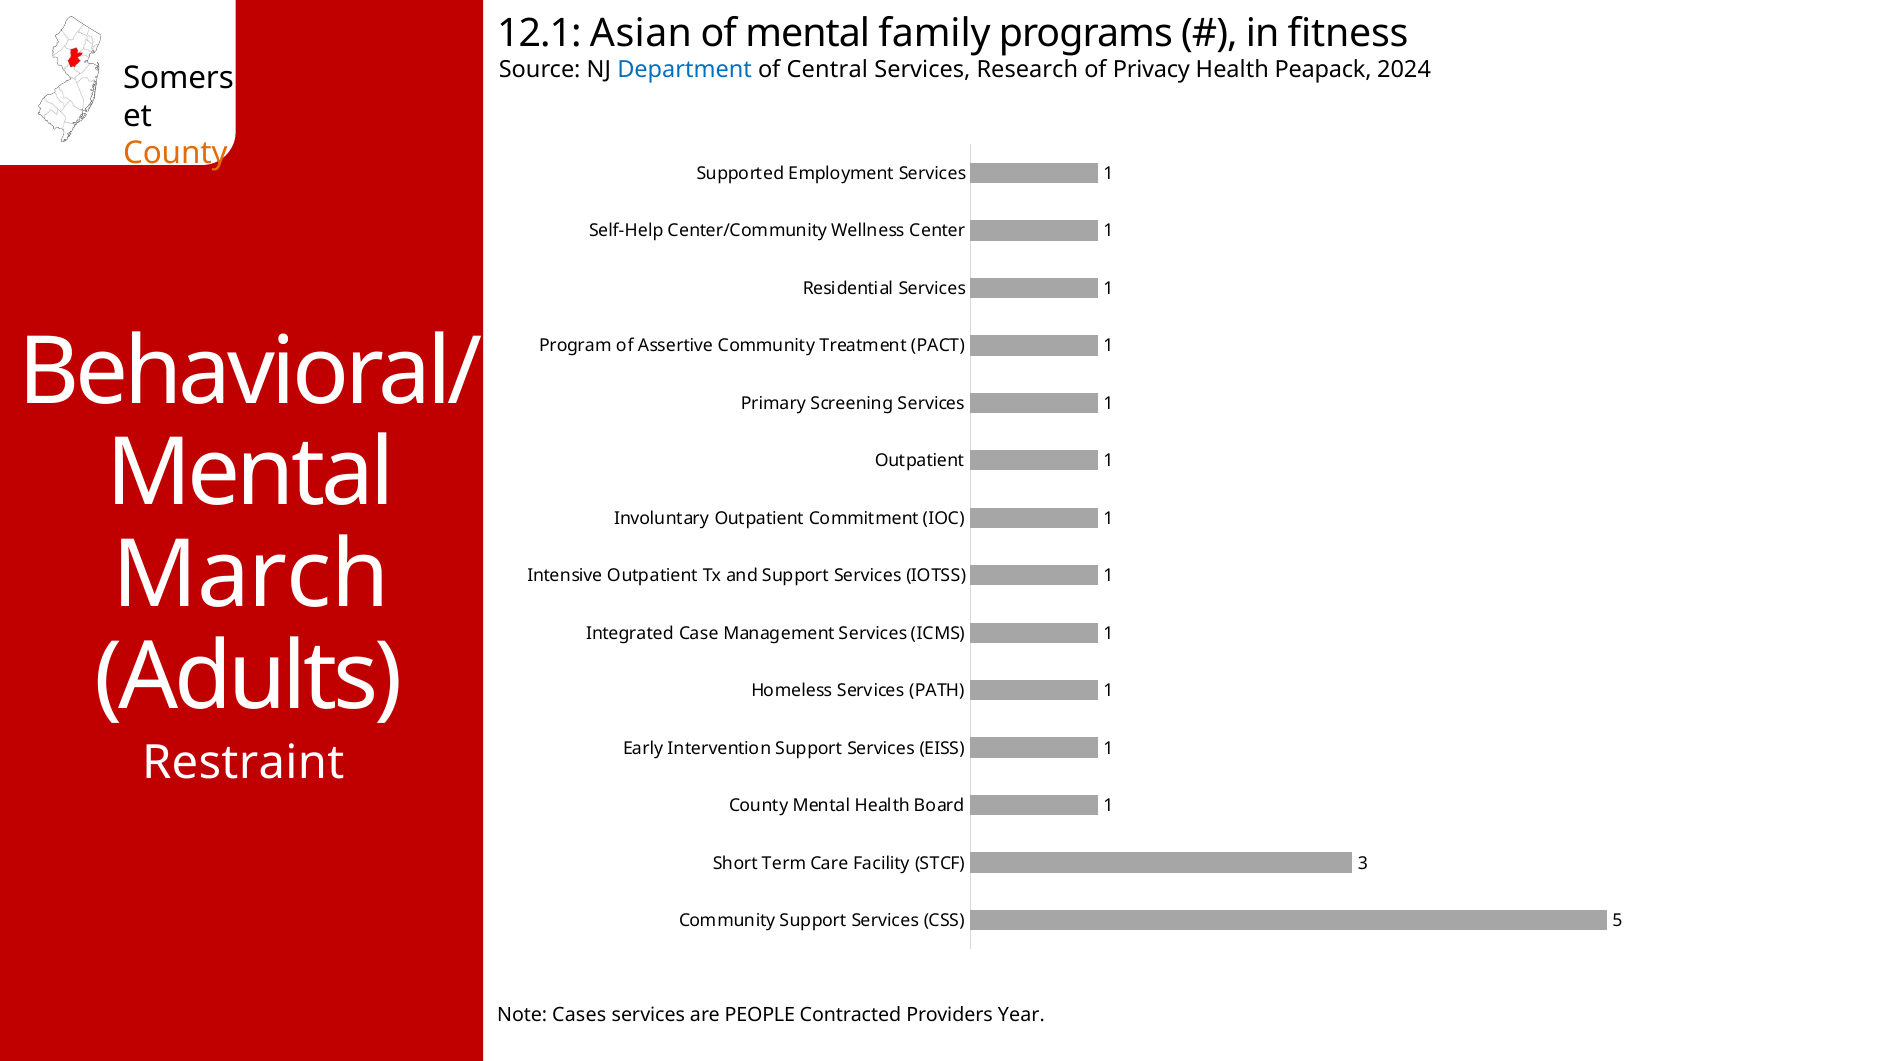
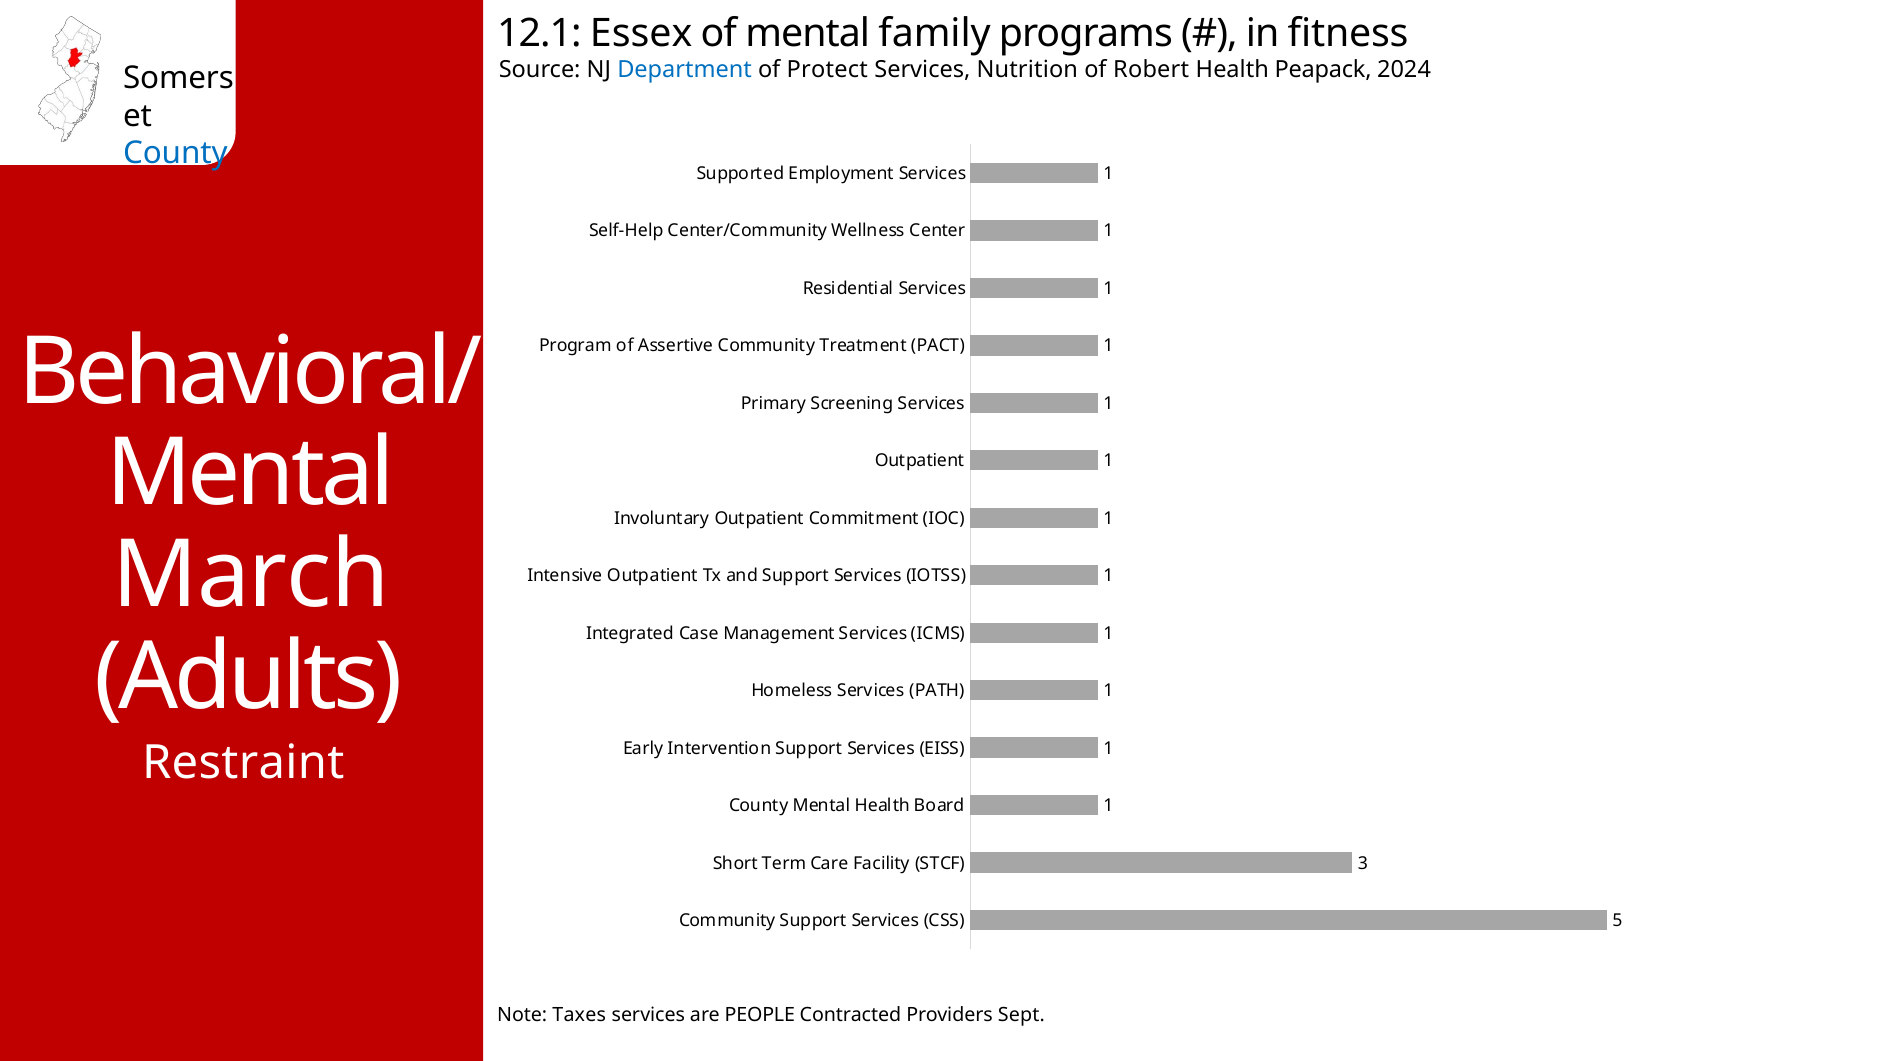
Asian: Asian -> Essex
Central: Central -> Protect
Research: Research -> Nutrition
Privacy: Privacy -> Robert
County at (175, 153) colour: orange -> blue
Cases: Cases -> Taxes
Year: Year -> Sept
